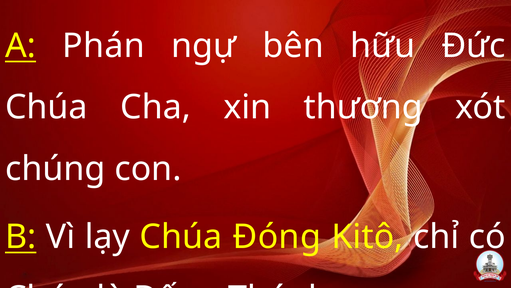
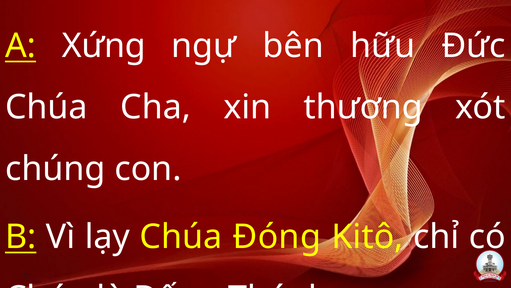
Phán: Phán -> Xứng
